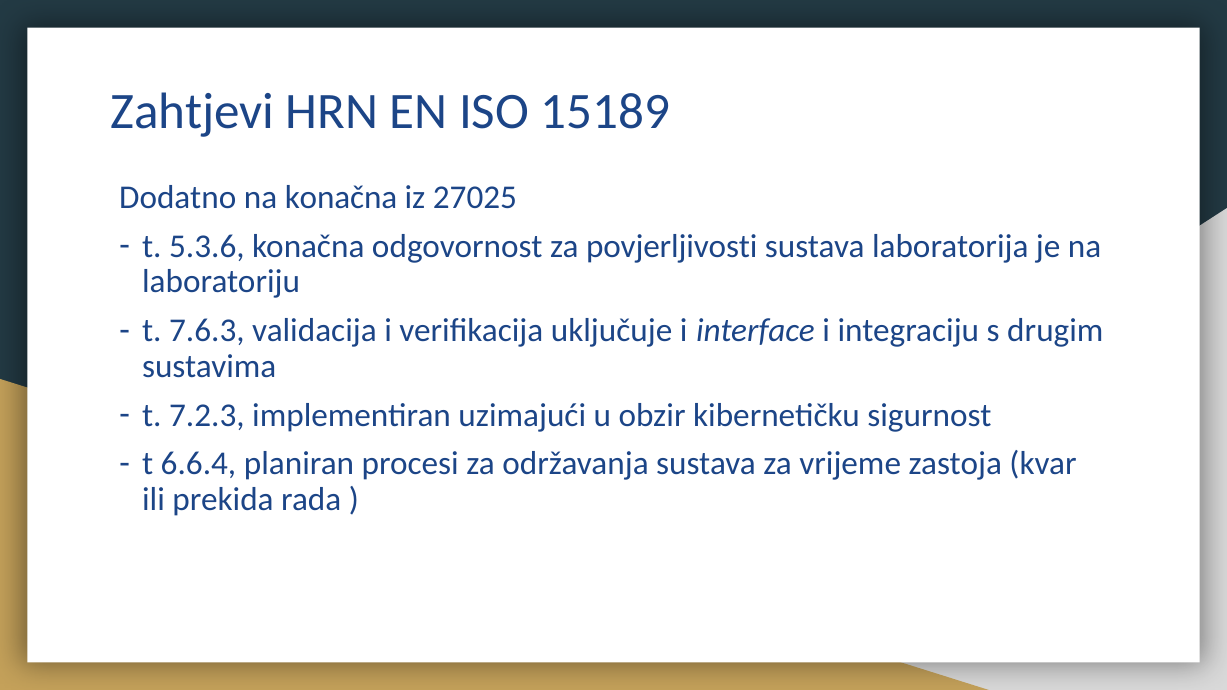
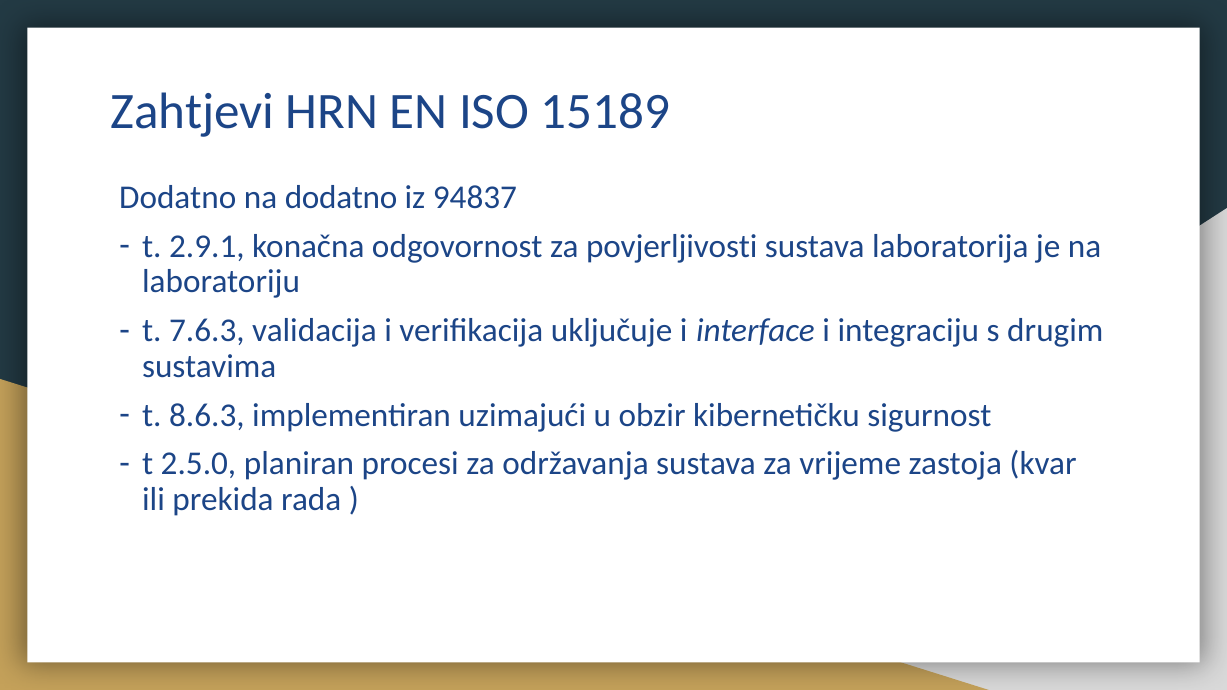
na konačna: konačna -> dodatno
27025: 27025 -> 94837
5.3.6: 5.3.6 -> 2.9.1
7.2.3: 7.2.3 -> 8.6.3
6.6.4: 6.6.4 -> 2.5.0
